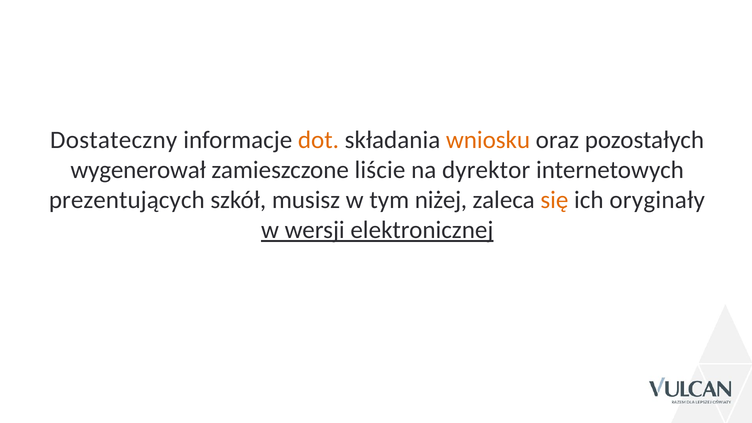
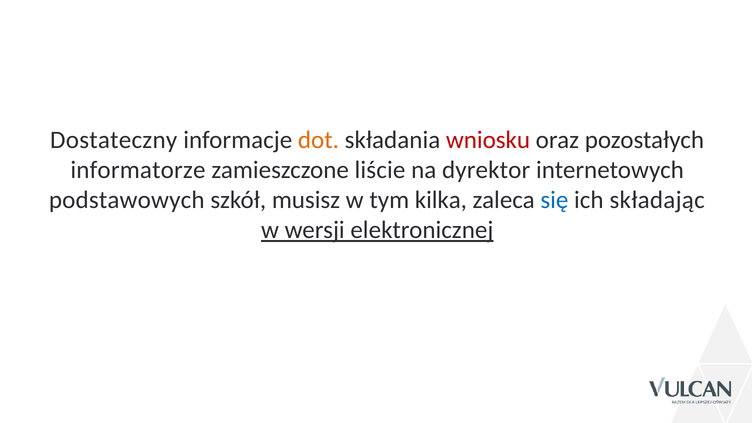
wniosku colour: orange -> red
wygenerował: wygenerował -> informatorze
prezentujących: prezentujących -> podstawowych
niżej: niżej -> kilka
się colour: orange -> blue
oryginały: oryginały -> składając
